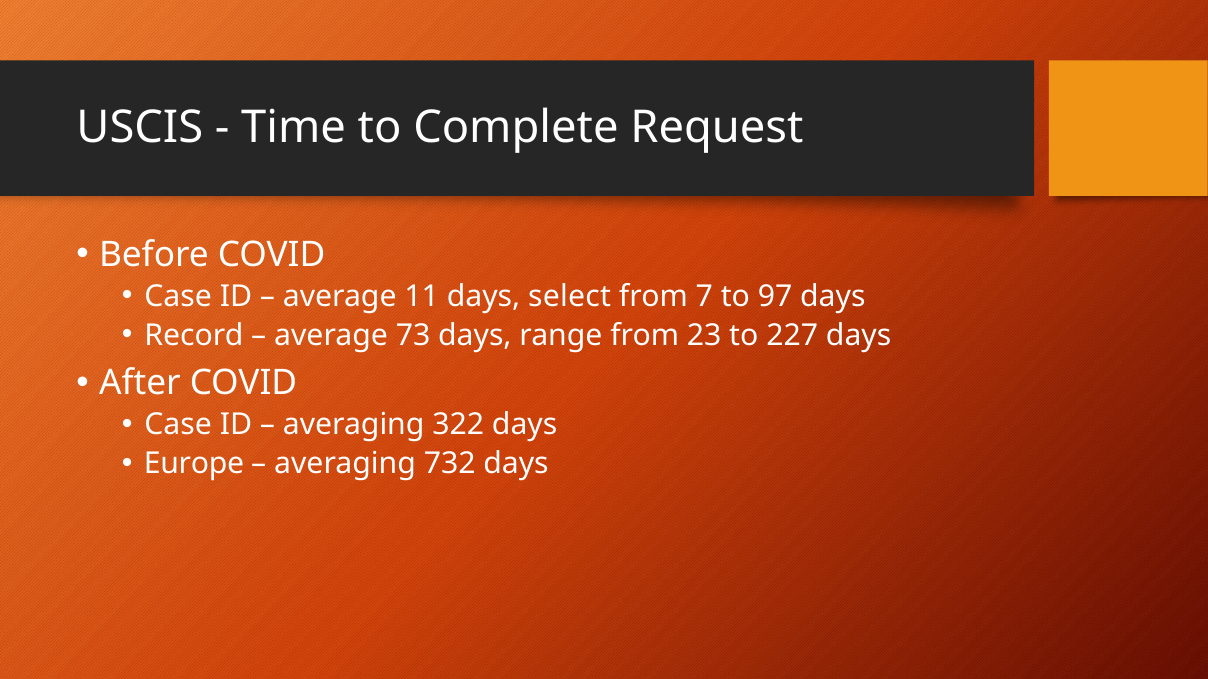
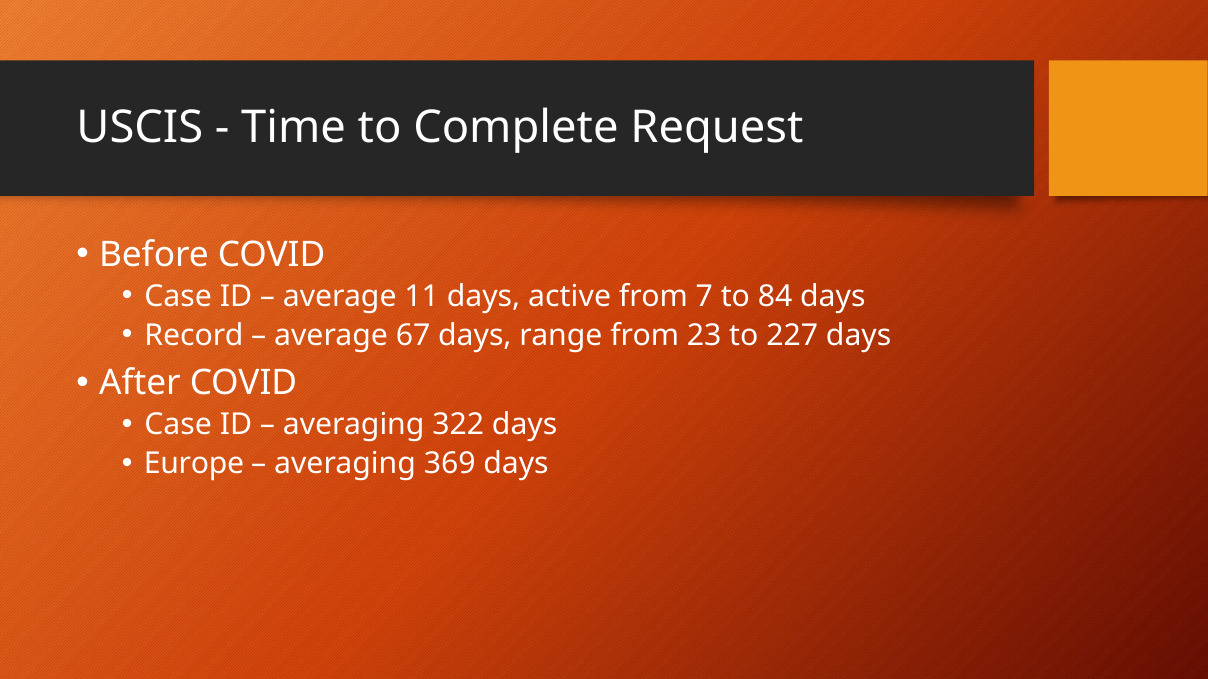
select: select -> active
97: 97 -> 84
73: 73 -> 67
732: 732 -> 369
